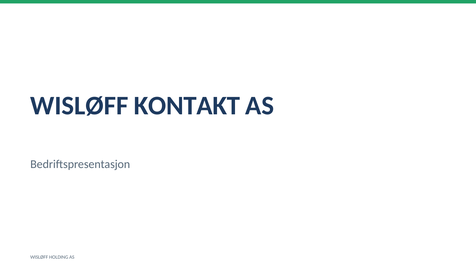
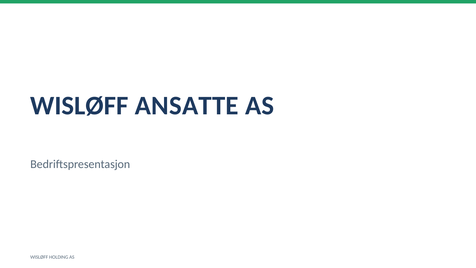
KONTAKT: KONTAKT -> ANSATTE
